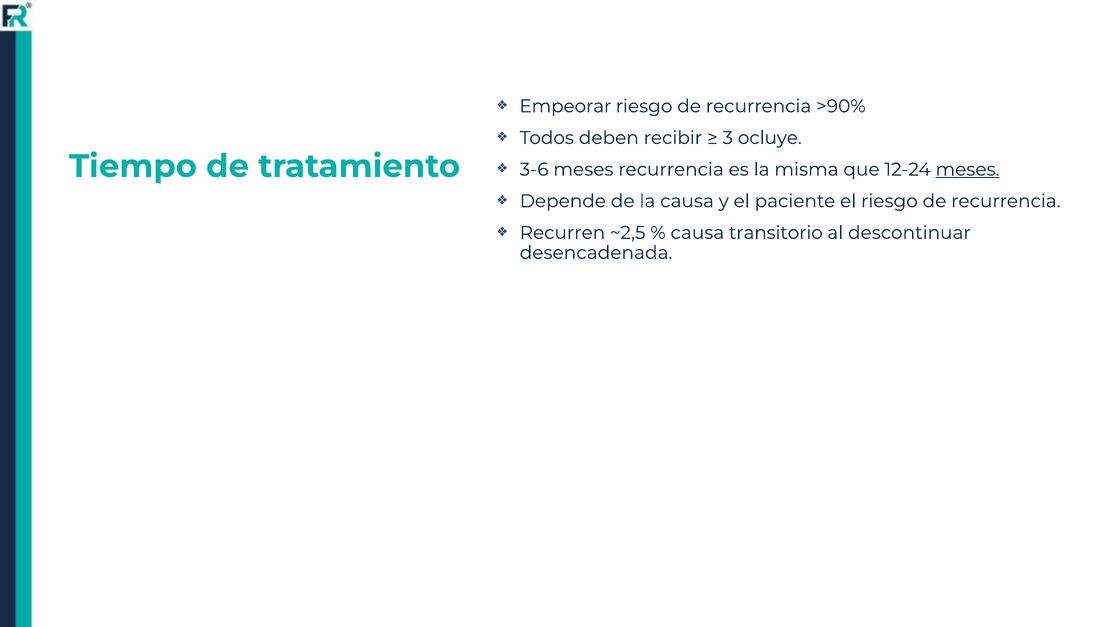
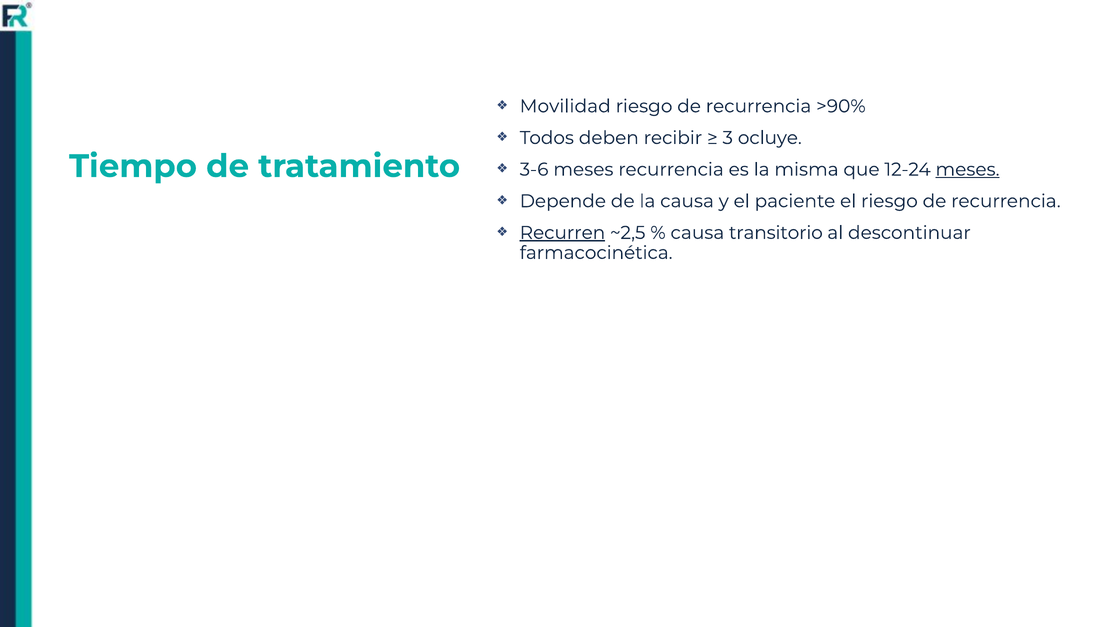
Empeorar: Empeorar -> Movilidad
Recurren underline: none -> present
desencadenada: desencadenada -> farmacocinética
